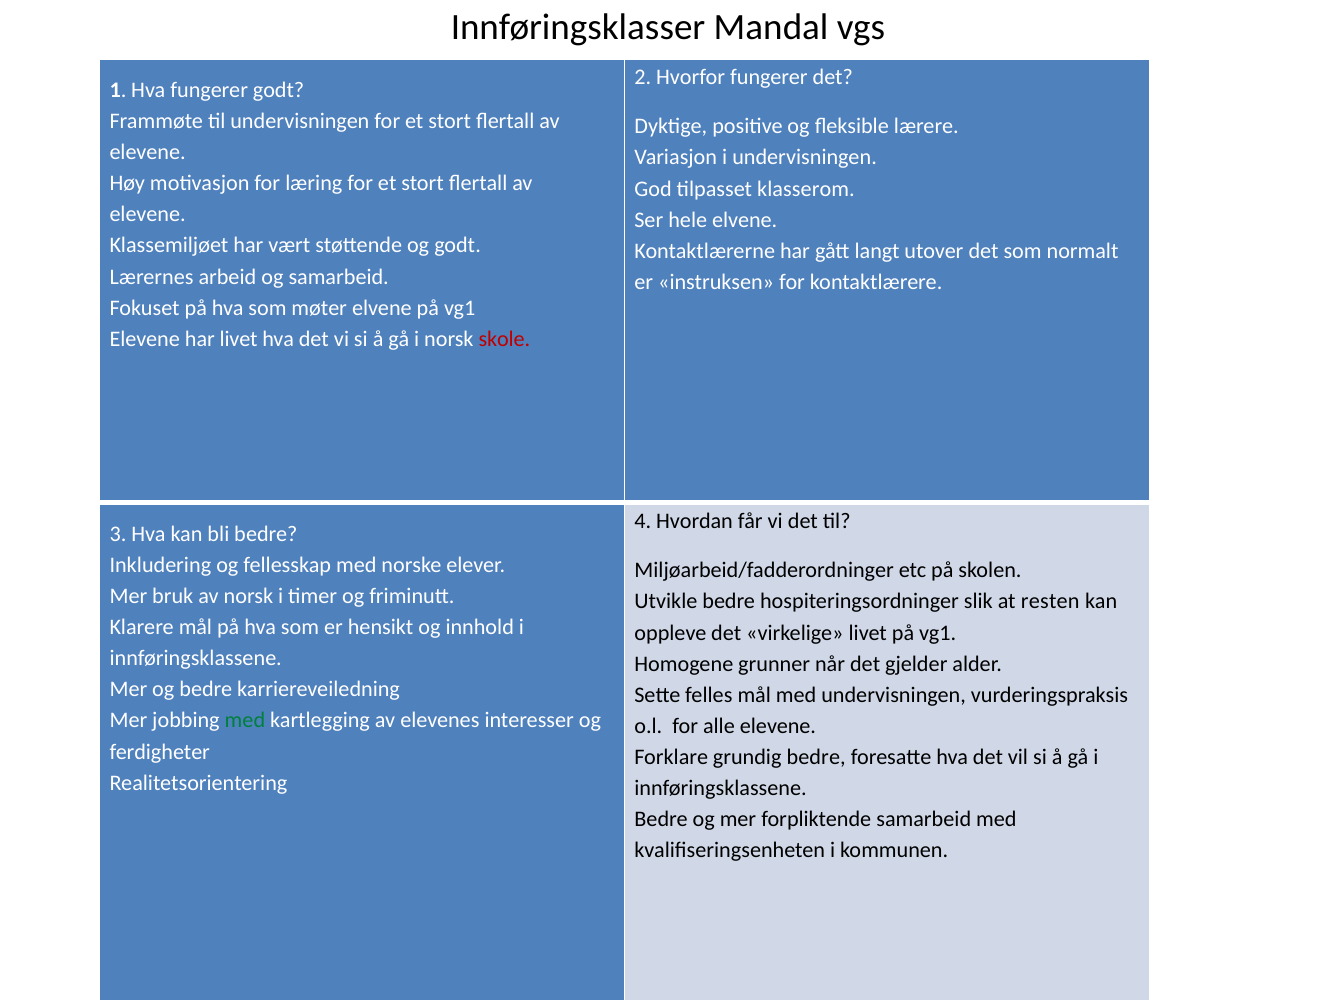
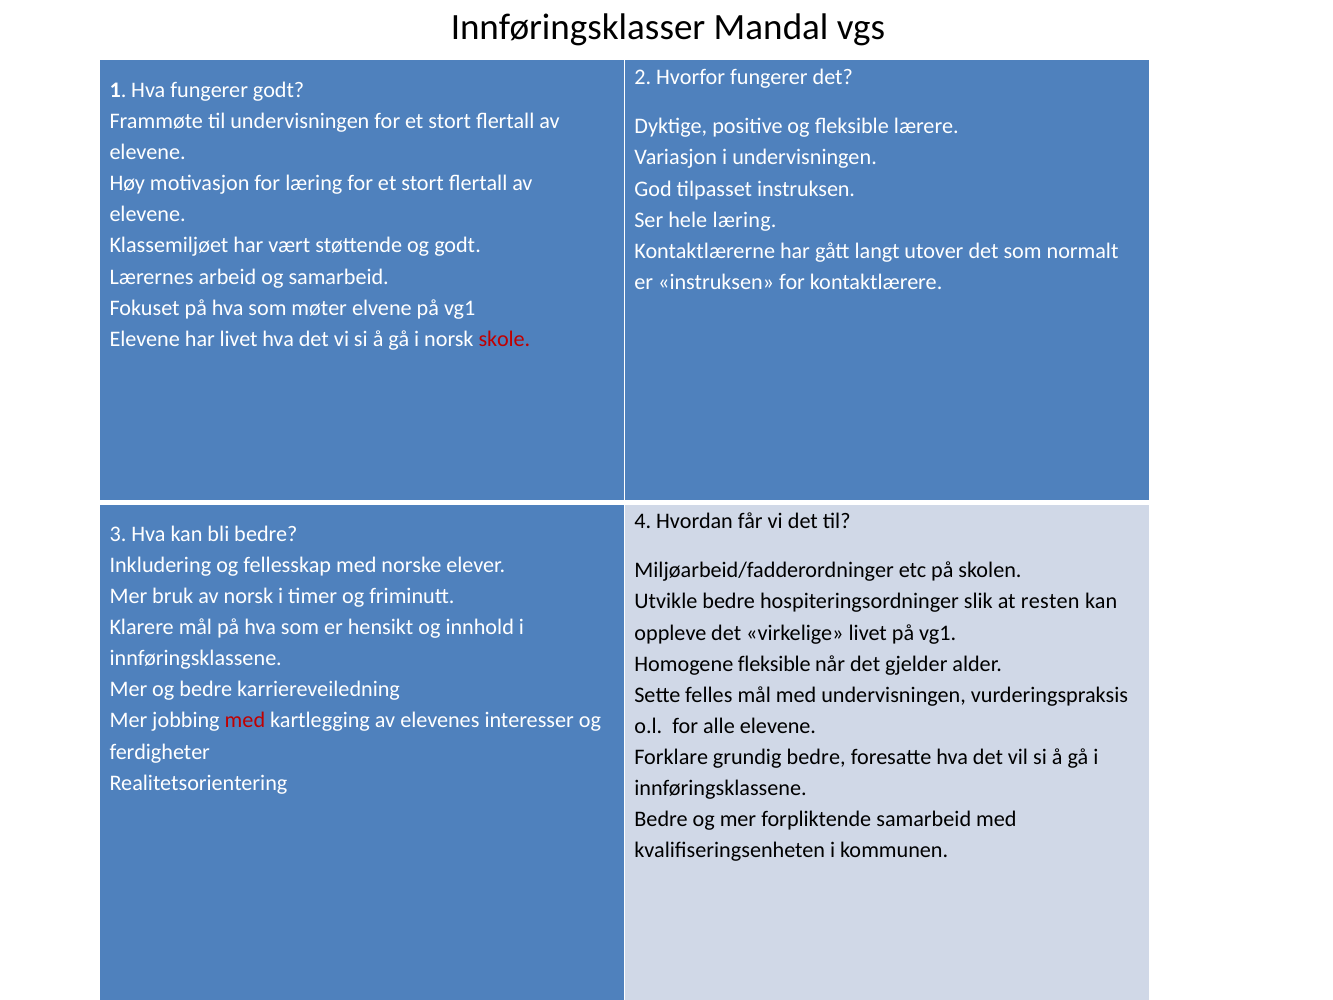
tilpasset klasserom: klasserom -> instruksen
hele elvene: elvene -> læring
Homogene grunner: grunner -> fleksible
med at (245, 720) colour: green -> red
